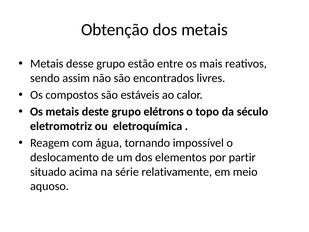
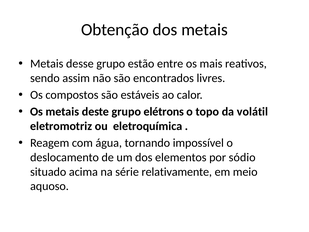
século: século -> volátil
partir: partir -> sódio
